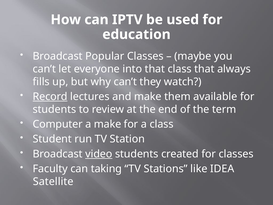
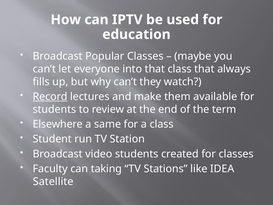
Computer: Computer -> Elsewhere
a make: make -> same
video underline: present -> none
